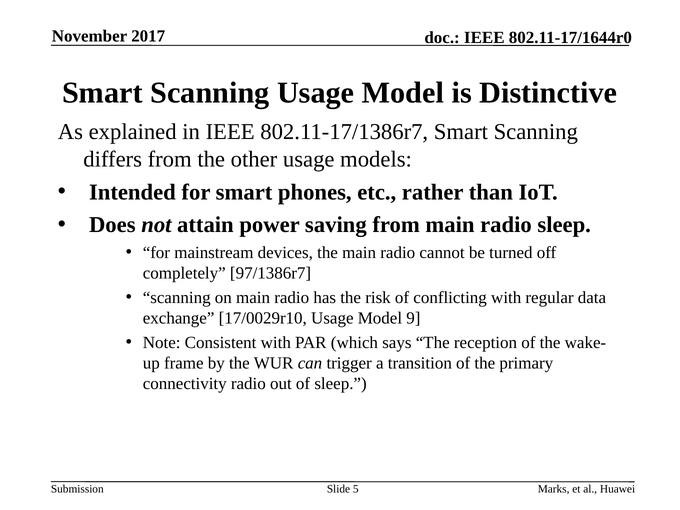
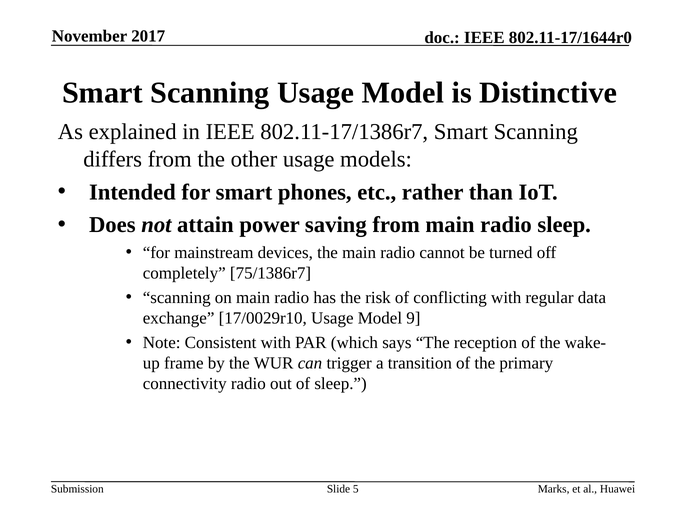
97/1386r7: 97/1386r7 -> 75/1386r7
